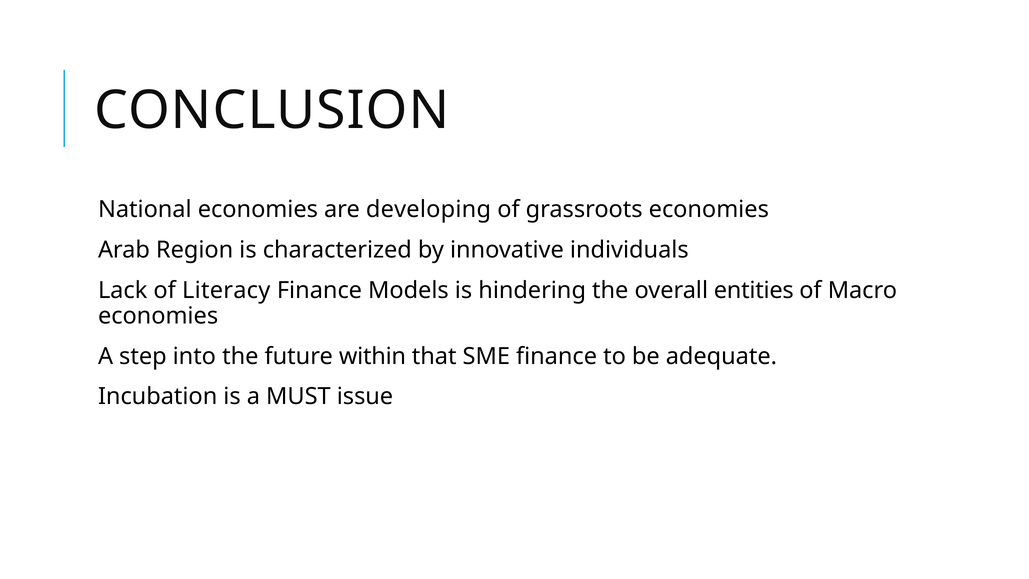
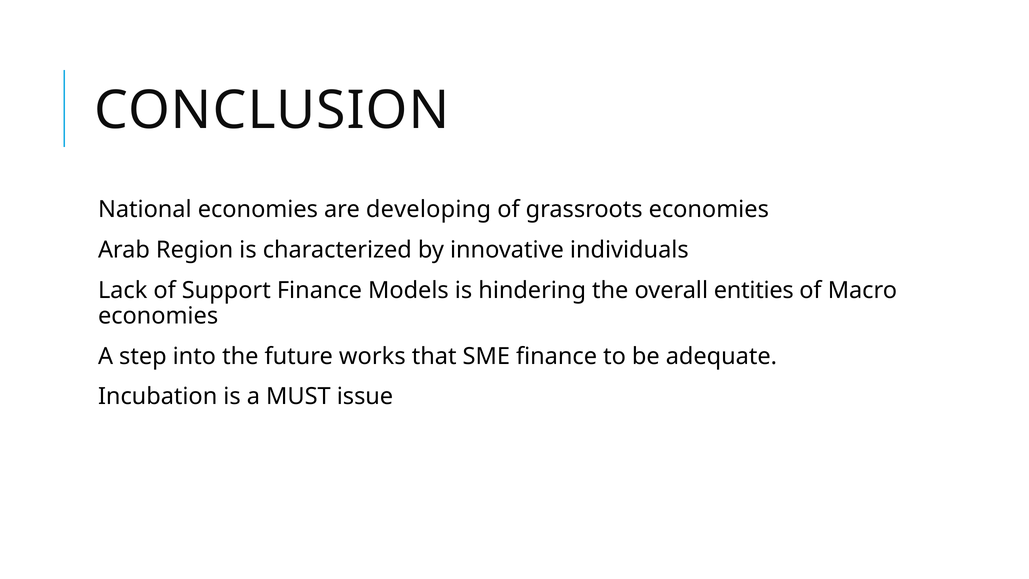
Literacy: Literacy -> Support
within: within -> works
